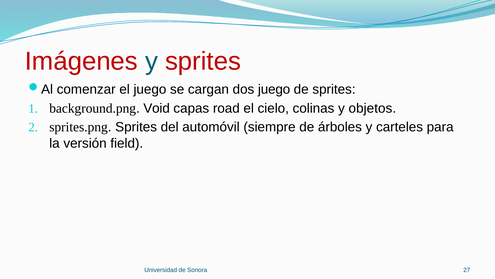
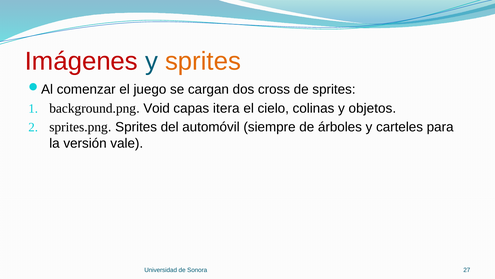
sprites at (203, 61) colour: red -> orange
dos juego: juego -> cross
road: road -> itera
field: field -> vale
